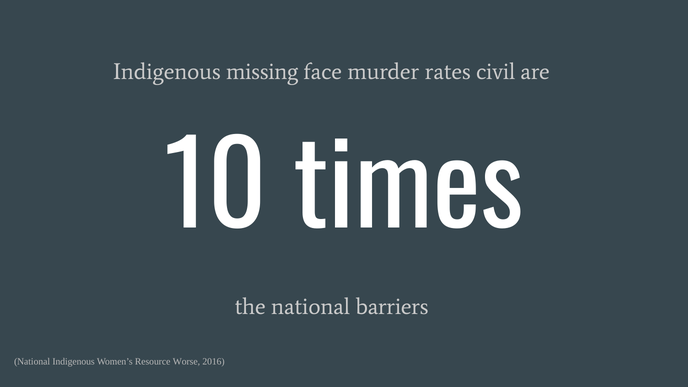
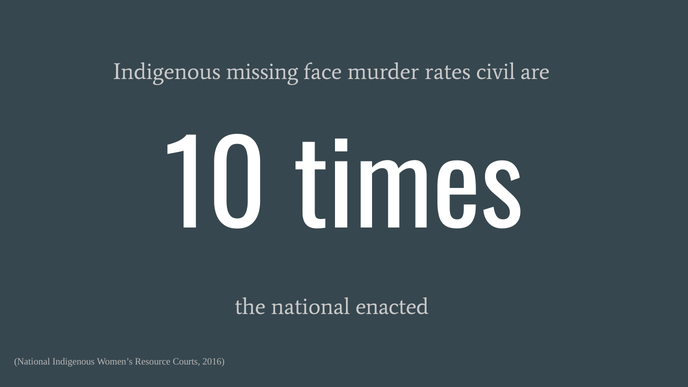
barriers: barriers -> enacted
Worse: Worse -> Courts
